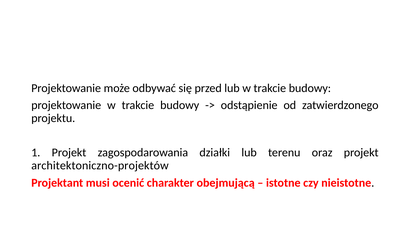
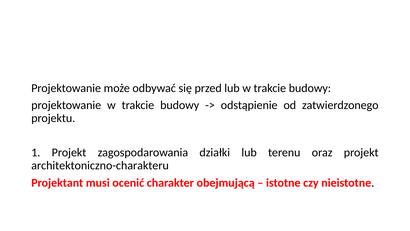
architektoniczno-projektów: architektoniczno-projektów -> architektoniczno-charakteru
